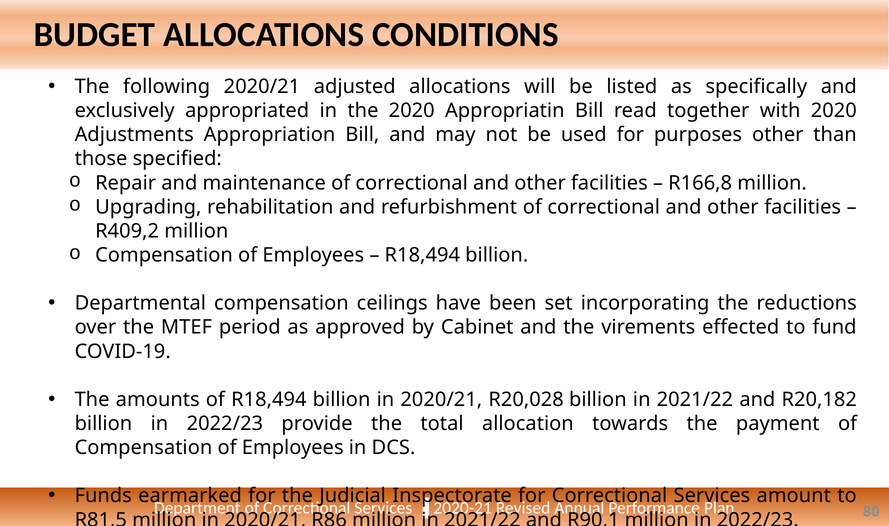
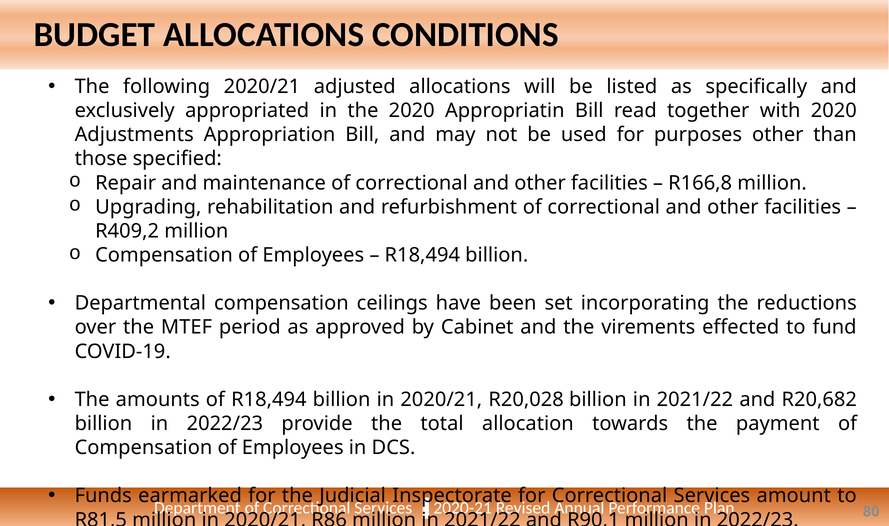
R20,182: R20,182 -> R20,682
